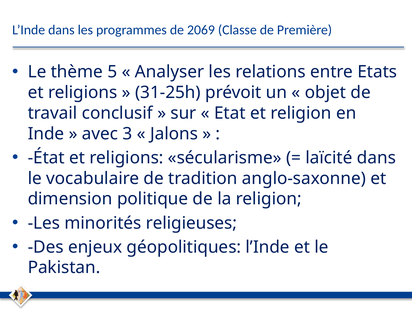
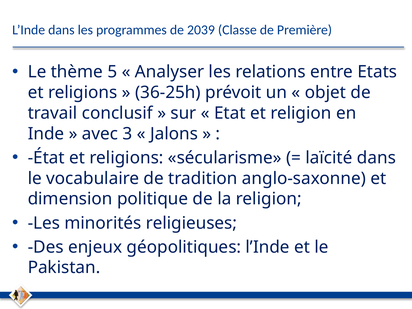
2069: 2069 -> 2039
31-25h: 31-25h -> 36-25h
